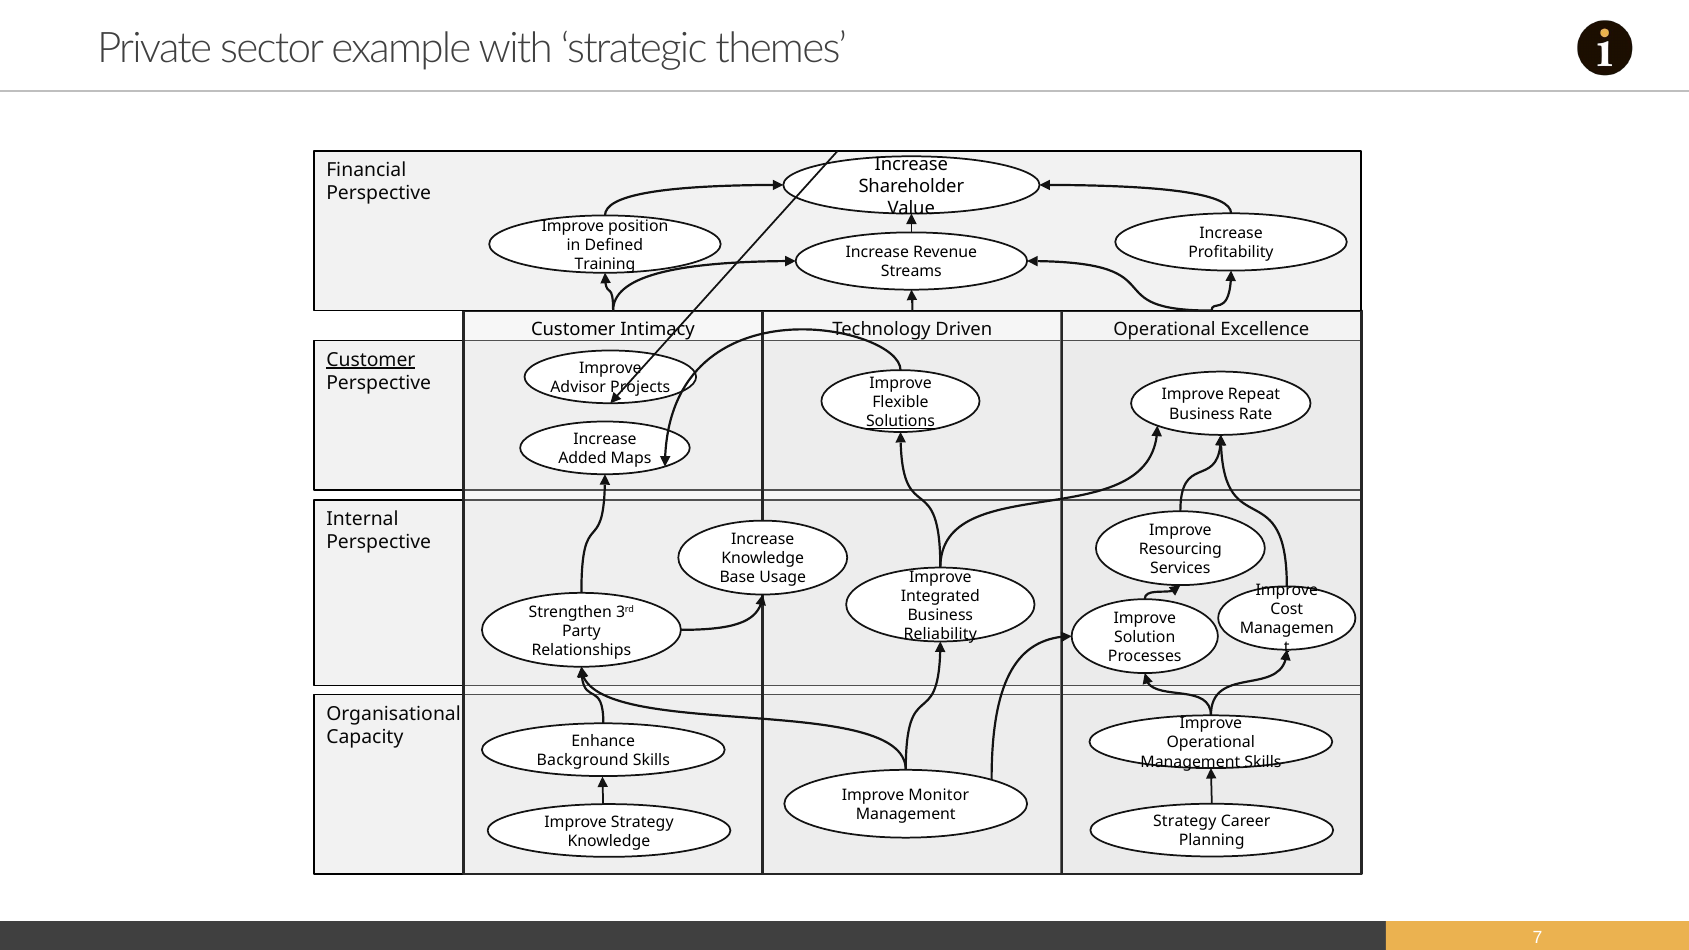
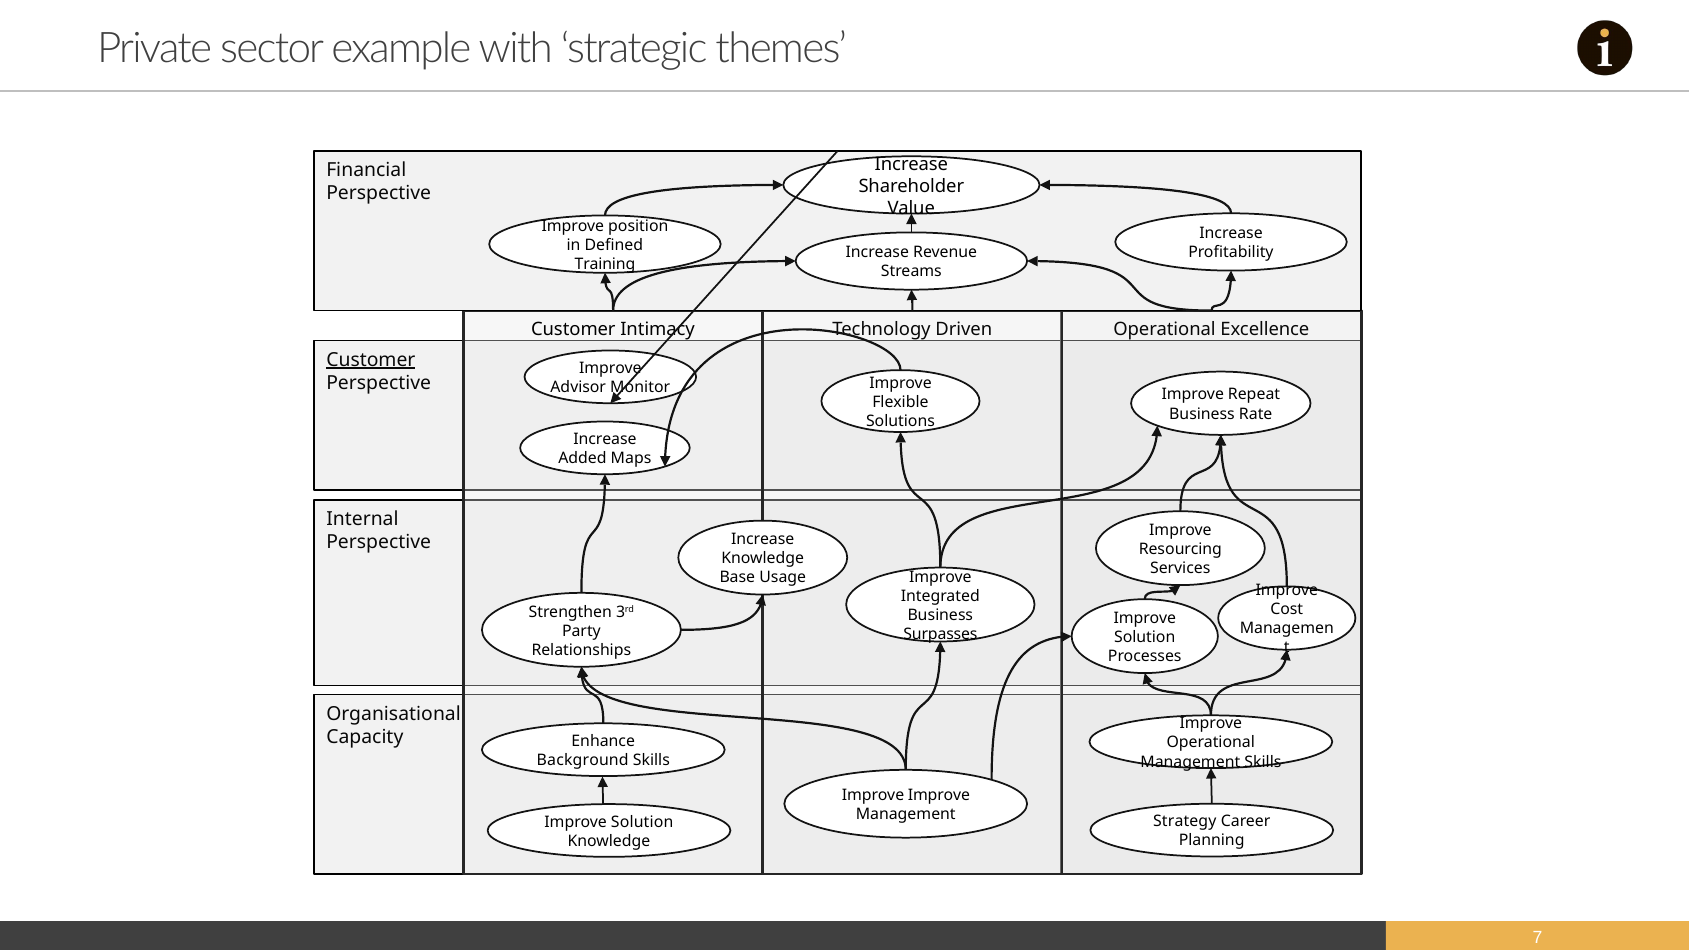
Projects: Projects -> Monitor
Solutions underline: present -> none
Reliability: Reliability -> Surpasses
Improve Monitor: Monitor -> Improve
Strategy at (642, 822): Strategy -> Solution
